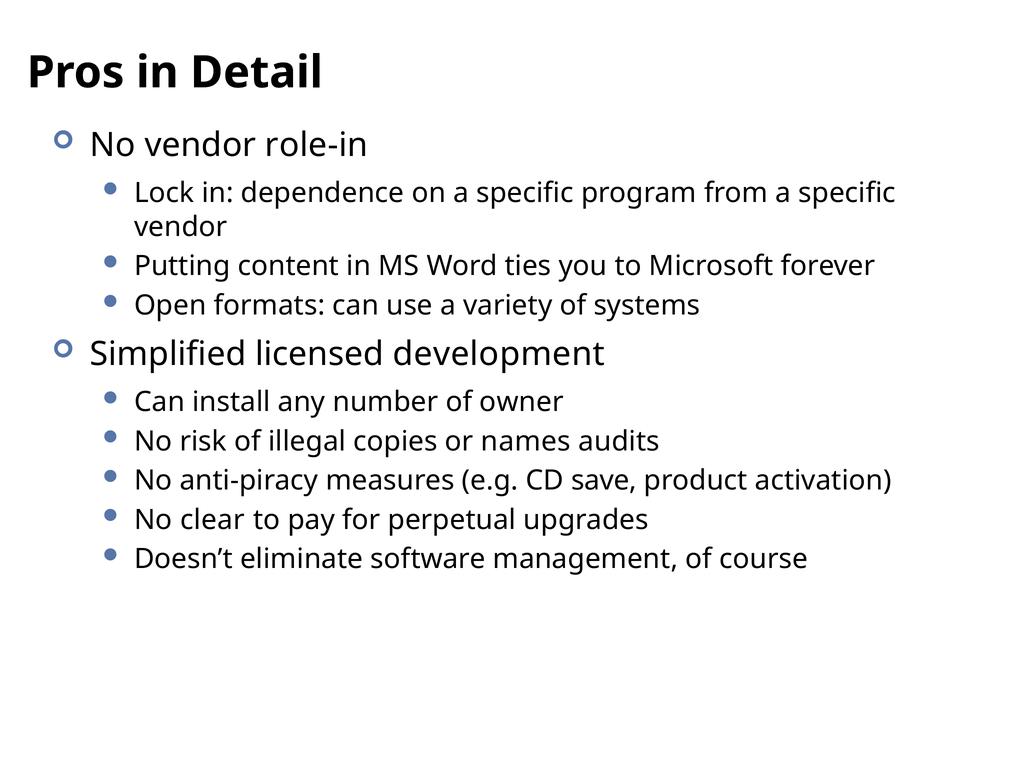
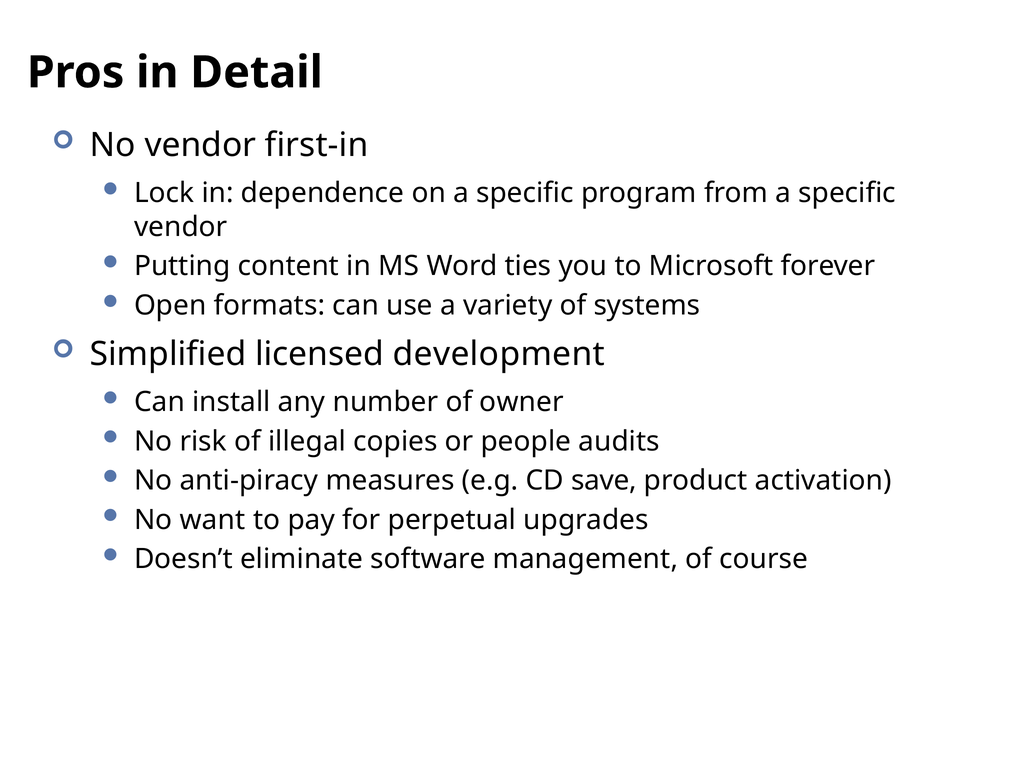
role-in: role-in -> first-in
names: names -> people
clear: clear -> want
